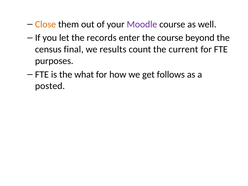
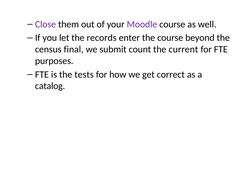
Close colour: orange -> purple
results: results -> submit
what: what -> tests
follows: follows -> correct
posted: posted -> catalog
